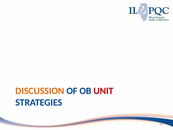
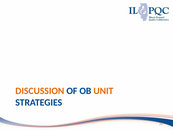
UNIT colour: red -> orange
